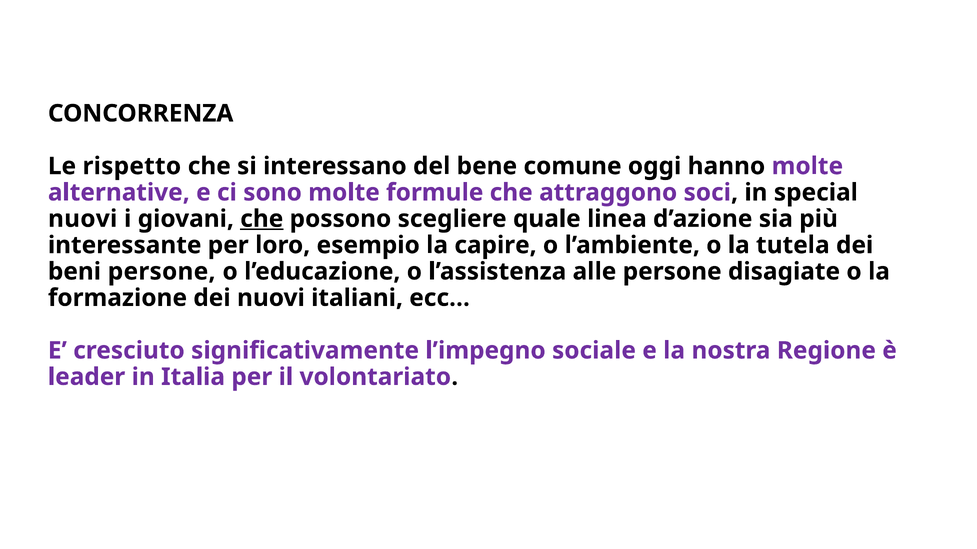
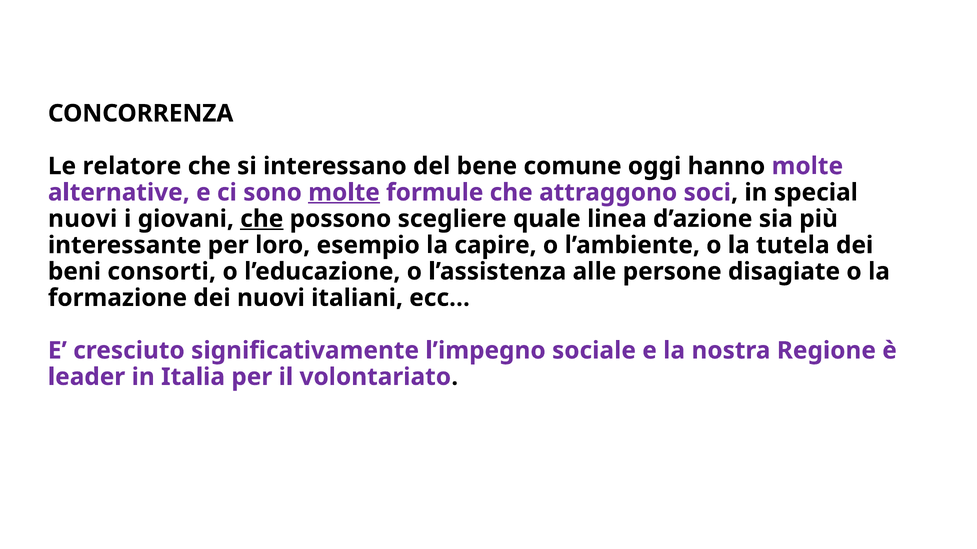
rispetto: rispetto -> relatore
molte at (344, 193) underline: none -> present
beni persone: persone -> consorti
